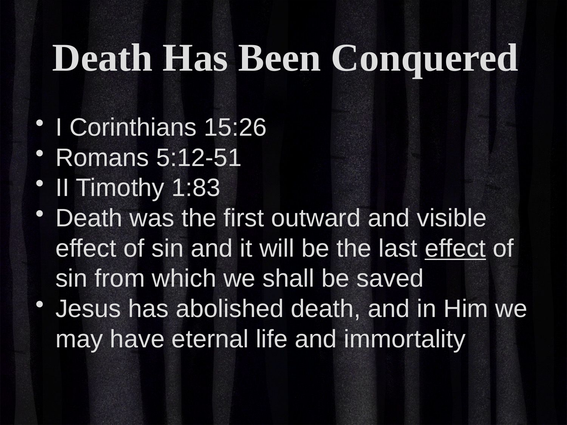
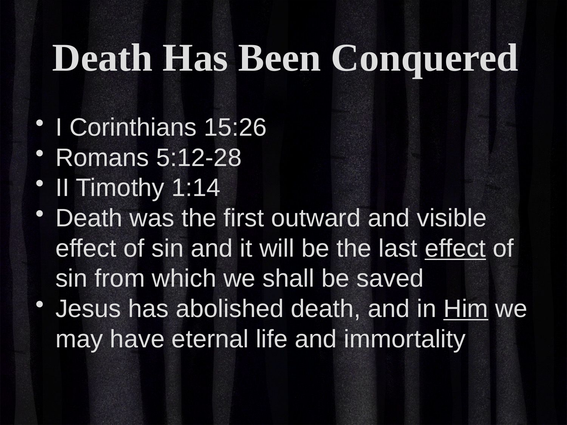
5:12-51: 5:12-51 -> 5:12-28
1:83: 1:83 -> 1:14
Him underline: none -> present
